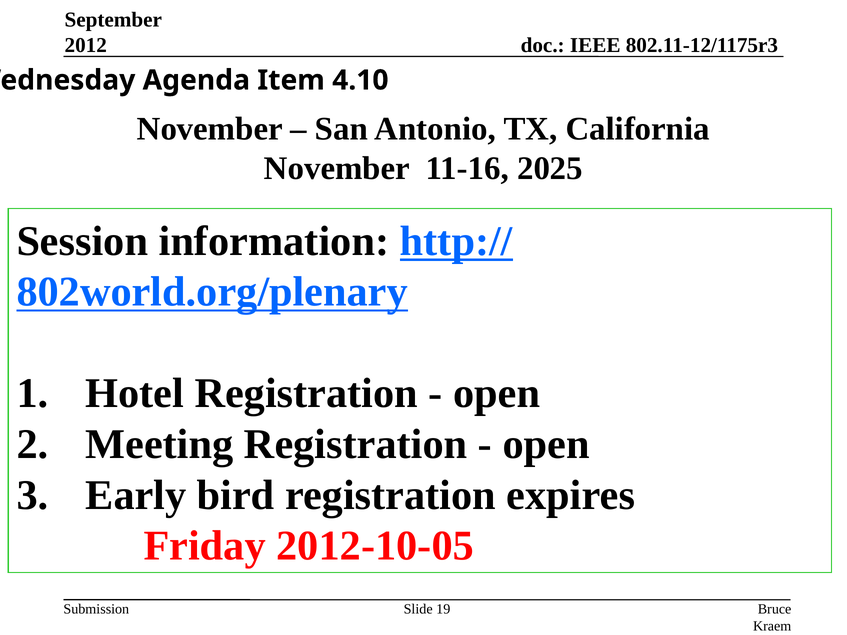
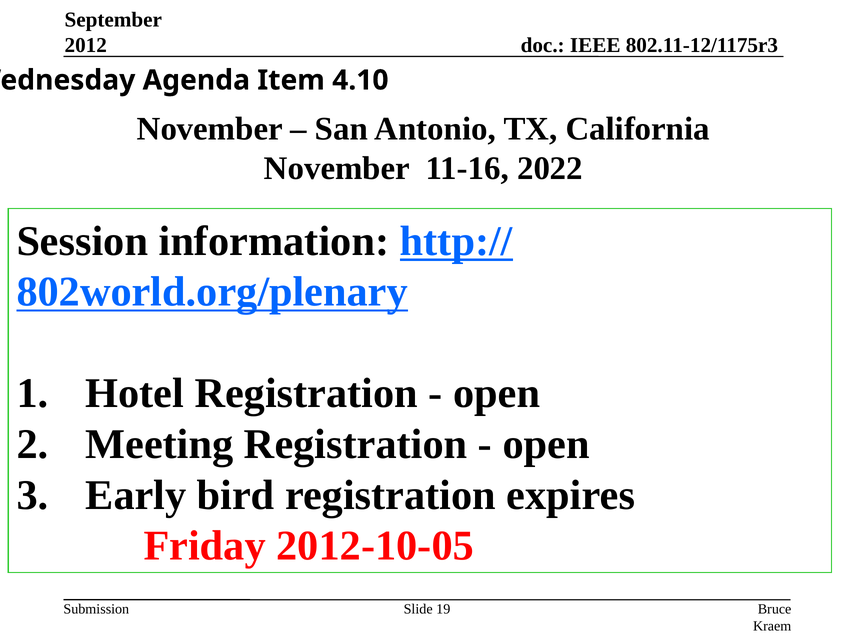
2025: 2025 -> 2022
